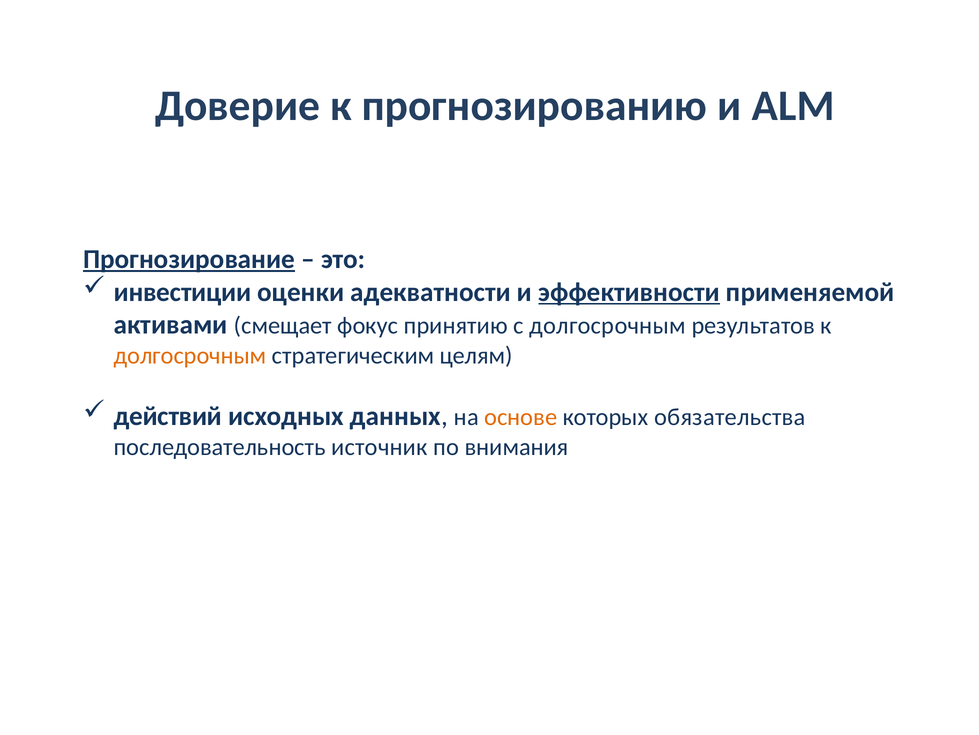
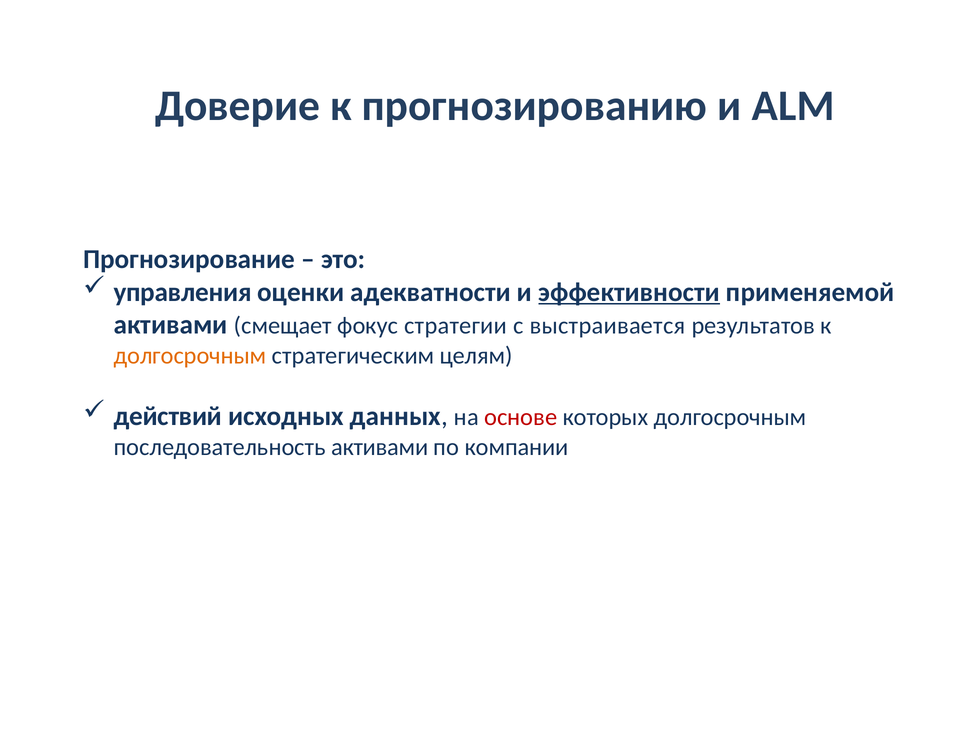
Прогнозирование underline: present -> none
инвестиции: инвестиции -> управления
принятию: принятию -> стратегии
с долгосрочным: долгосрочным -> выстраивается
основе colour: orange -> red
которых обязательства: обязательства -> долгосрочным
последовательность источник: источник -> активами
внимания: внимания -> компании
